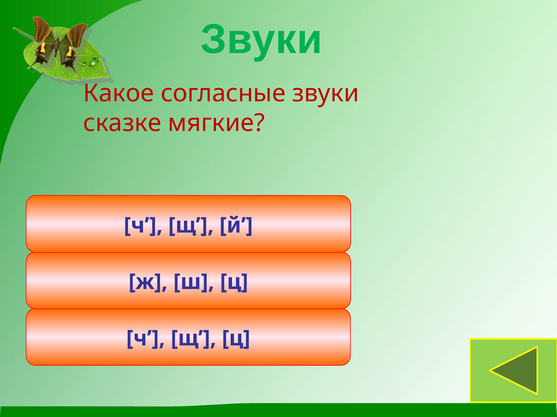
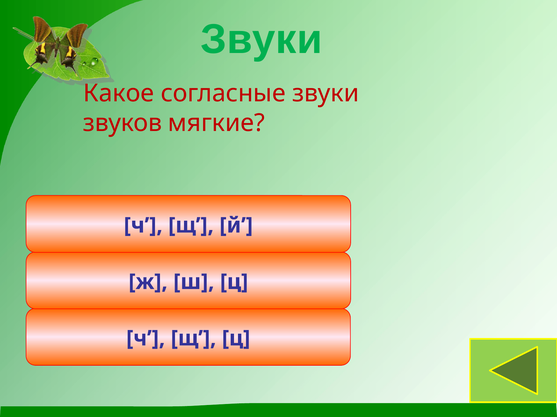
сказке: сказке -> звуков
